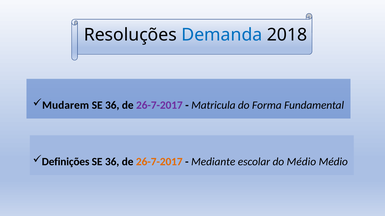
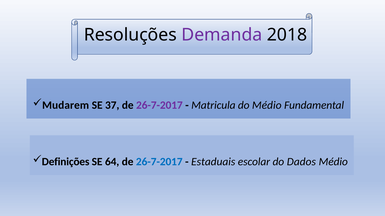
Demanda colour: blue -> purple
36 at (112, 105): 36 -> 37
do Forma: Forma -> Médio
36 at (112, 162): 36 -> 64
26-7-2017 at (159, 162) colour: orange -> blue
Mediante: Mediante -> Estaduais
do Médio: Médio -> Dados
